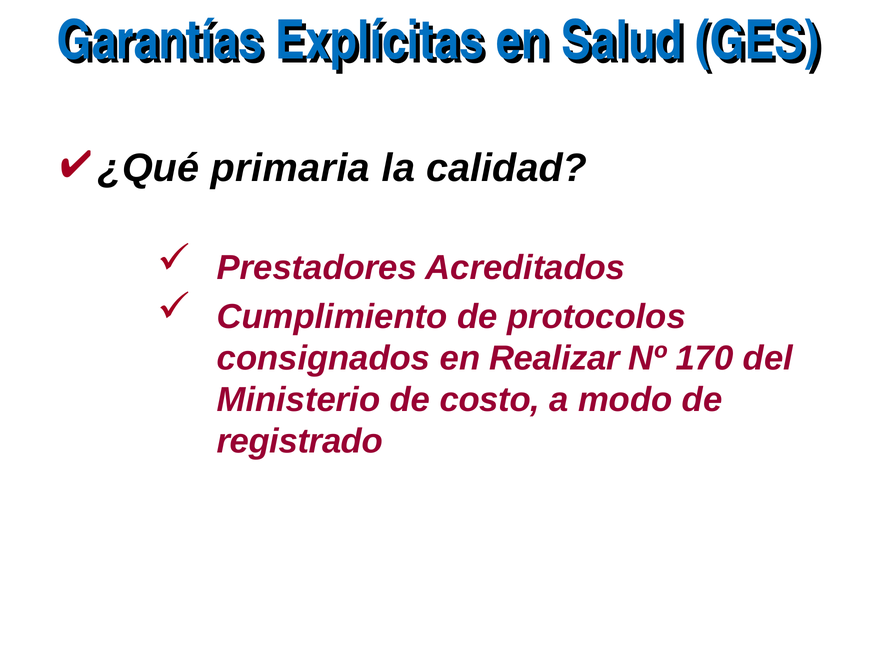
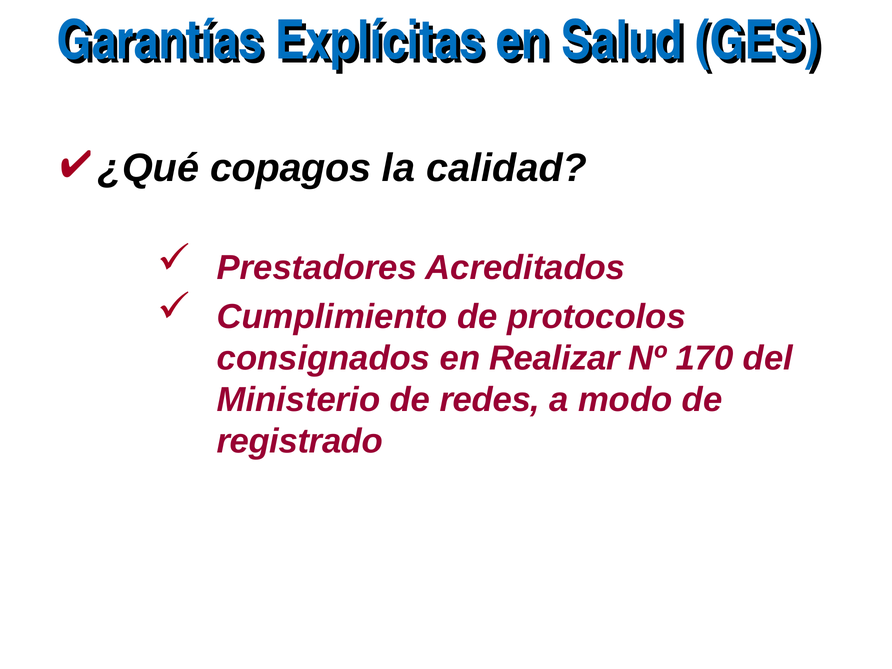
primaria: primaria -> copagos
costo: costo -> redes
